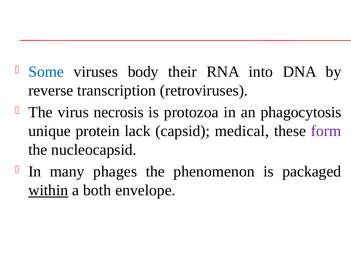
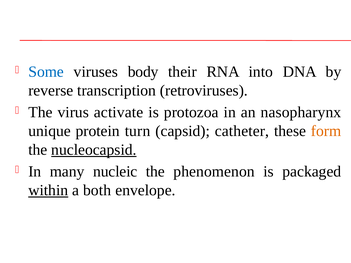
necrosis: necrosis -> activate
phagocytosis: phagocytosis -> nasopharynx
lack: lack -> turn
medical: medical -> catheter
form colour: purple -> orange
nucleocapsid underline: none -> present
phages: phages -> nucleic
